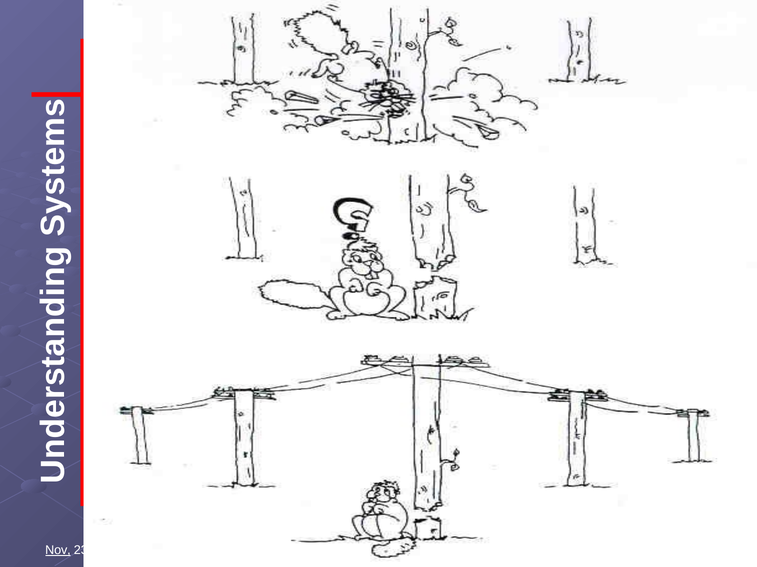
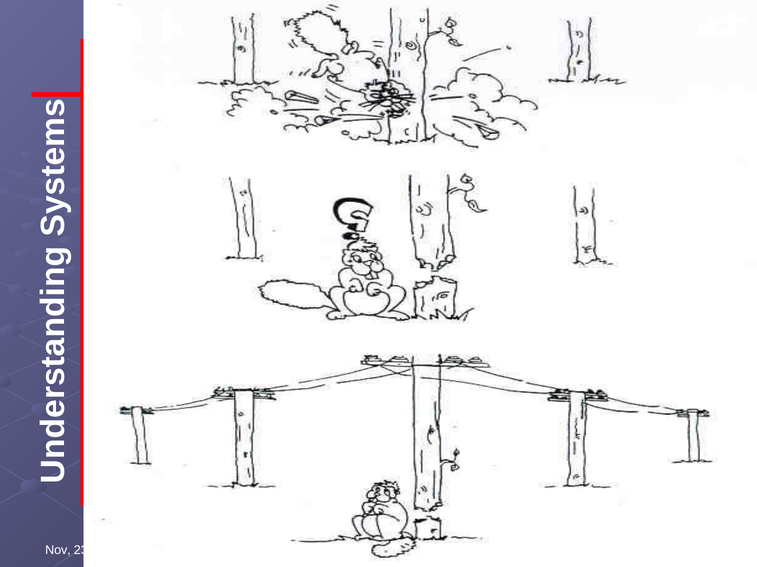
Nov underline: present -> none
